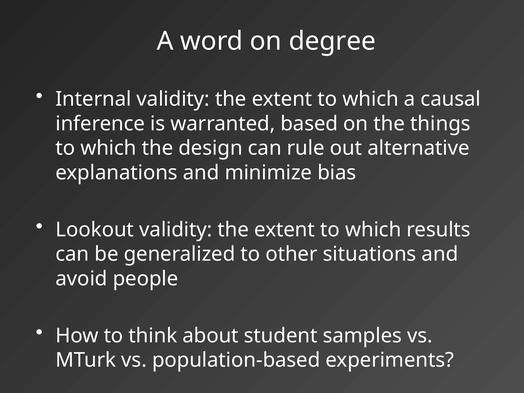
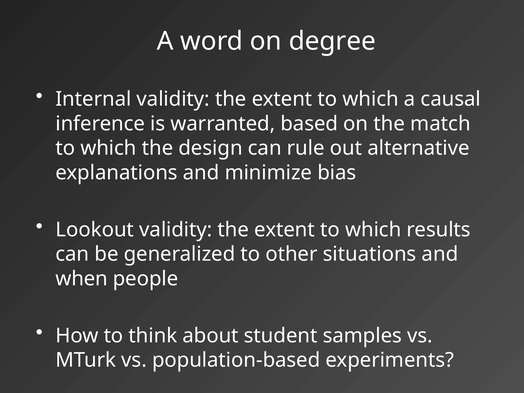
things: things -> match
avoid: avoid -> when
